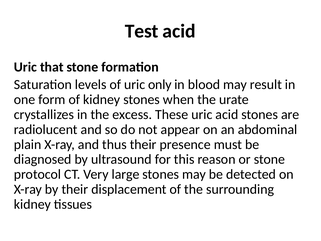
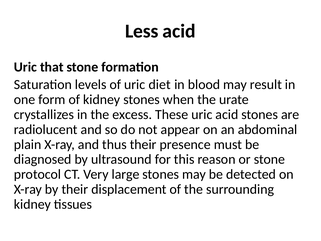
Test: Test -> Less
only: only -> diet
